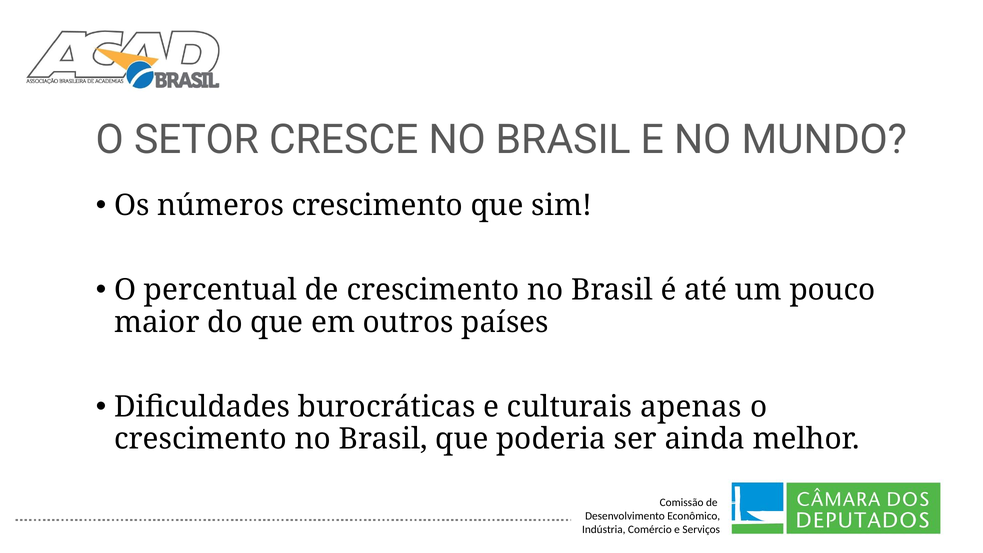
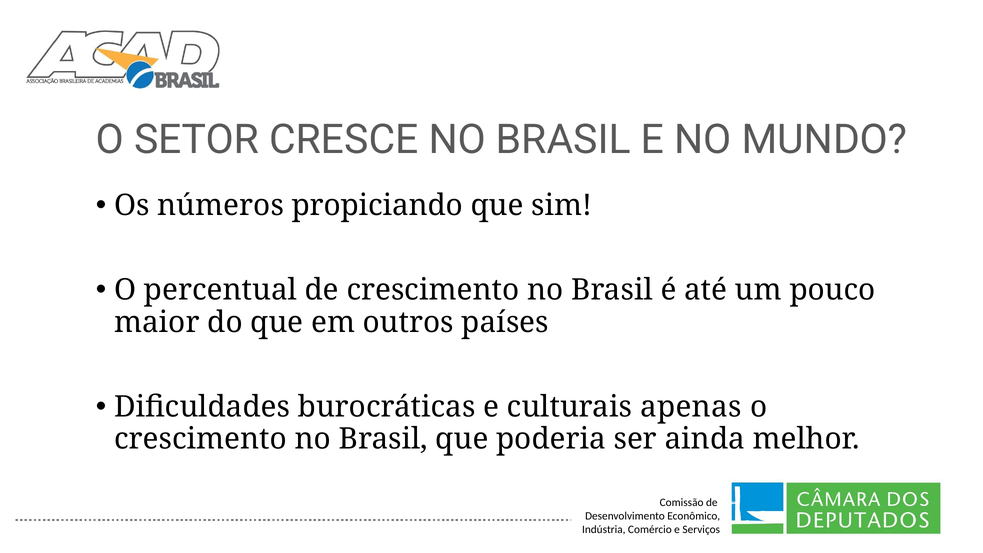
números crescimento: crescimento -> propiciando
